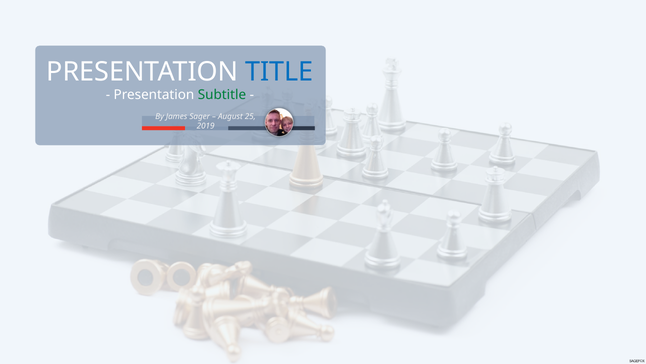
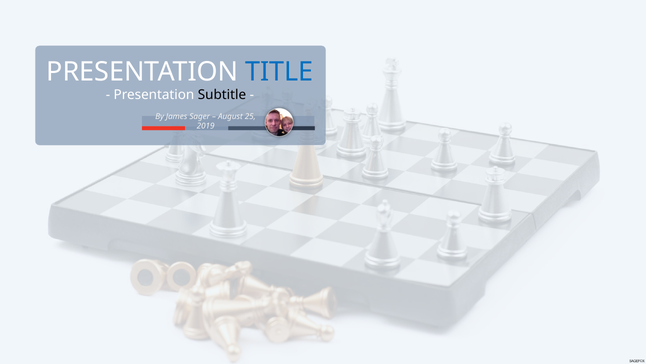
Subtitle colour: green -> black
